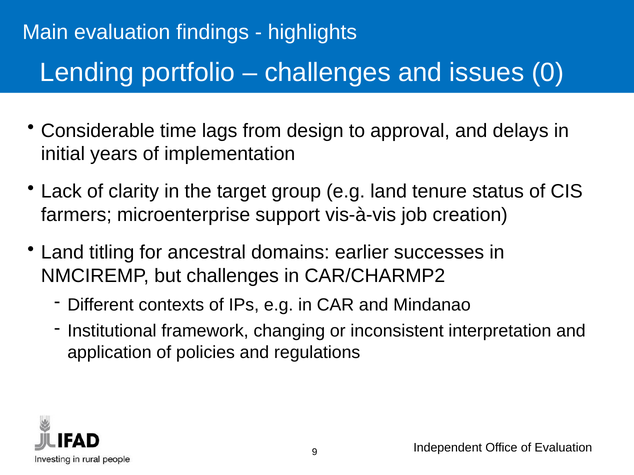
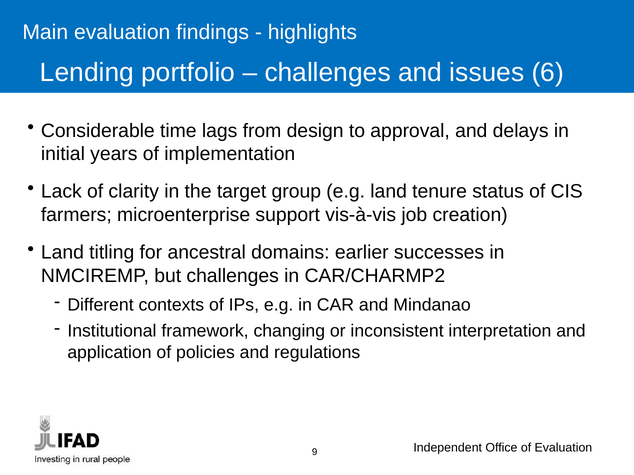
0: 0 -> 6
